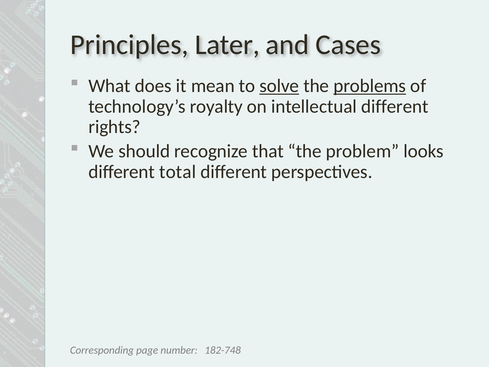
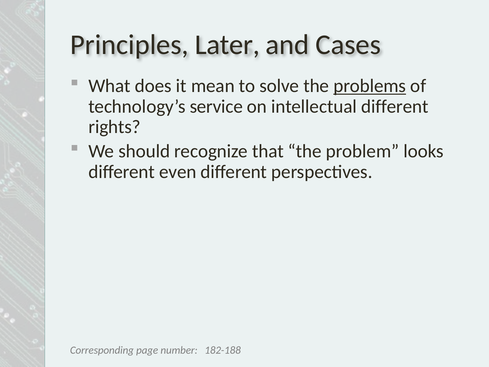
solve underline: present -> none
royalty: royalty -> service
total: total -> even
182-748: 182-748 -> 182-188
